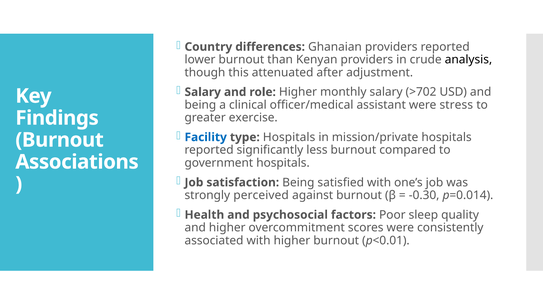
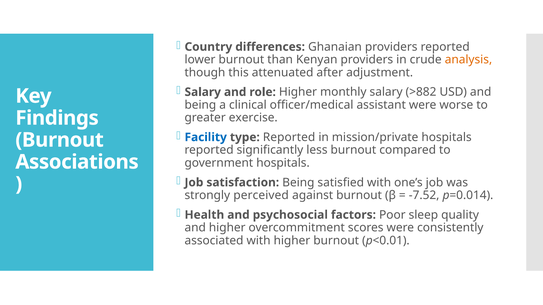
analysis colour: black -> orange
>702: >702 -> >882
stress: stress -> worse
type Hospitals: Hospitals -> Reported
-0.30: -0.30 -> -7.52
